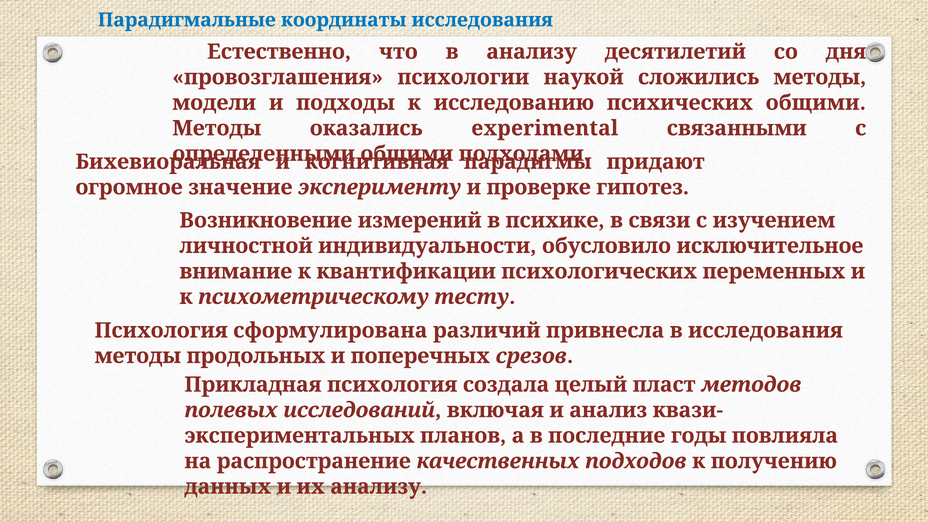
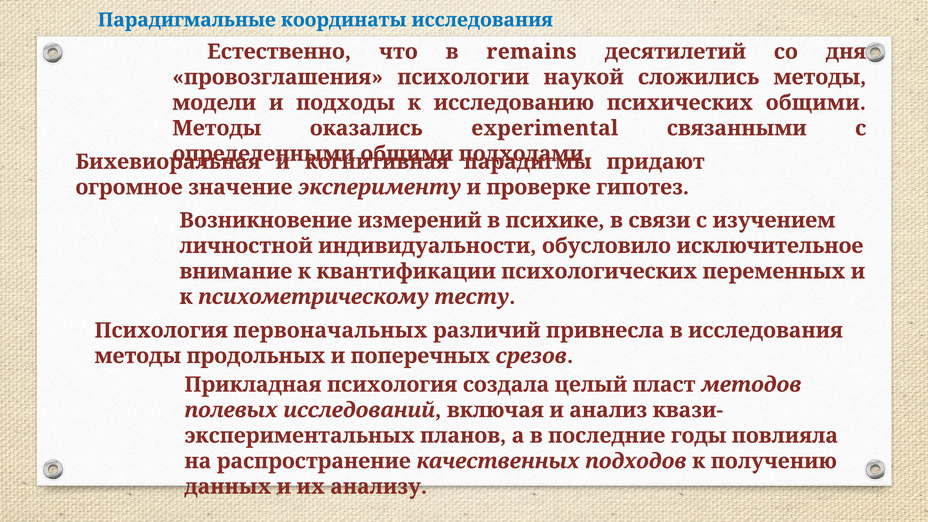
в анализу: анализу -> remains
сформулирована: сформулирована -> первоначальных
